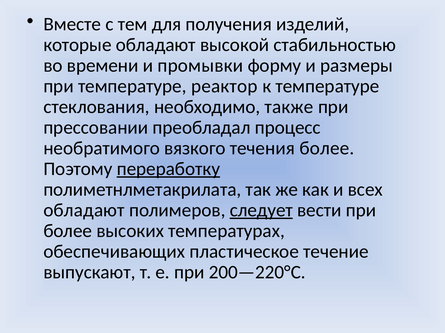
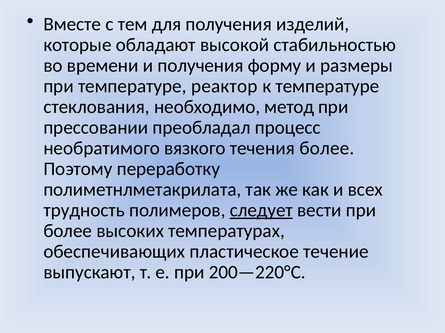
и промывки: промывки -> получения
также: также -> метод
переработку underline: present -> none
обладают at (84, 211): обладают -> трудность
